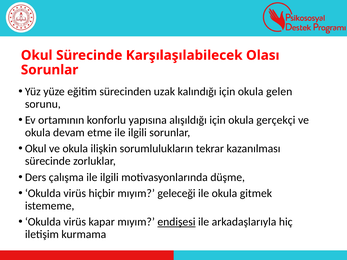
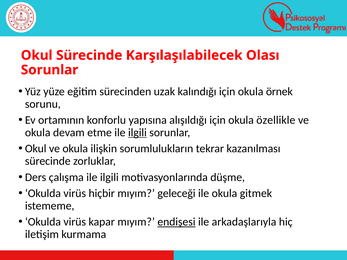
gelen: gelen -> örnek
gerçekçi: gerçekçi -> özellikle
ilgili at (137, 133) underline: none -> present
